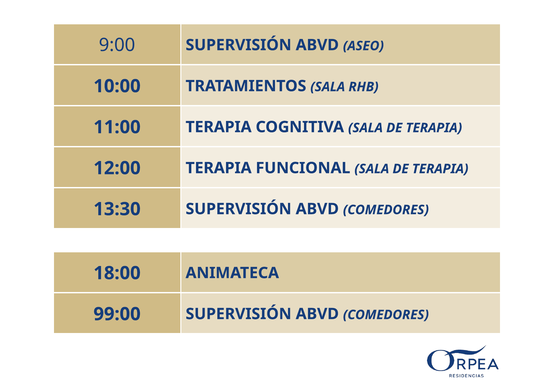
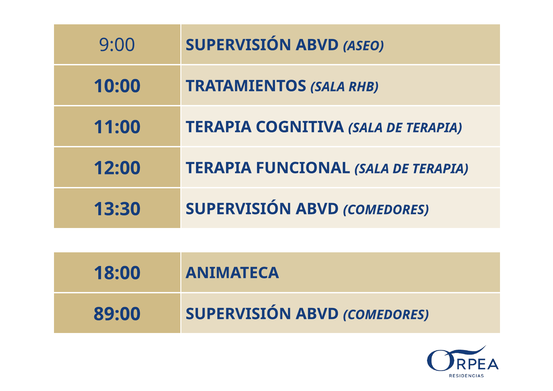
99:00: 99:00 -> 89:00
